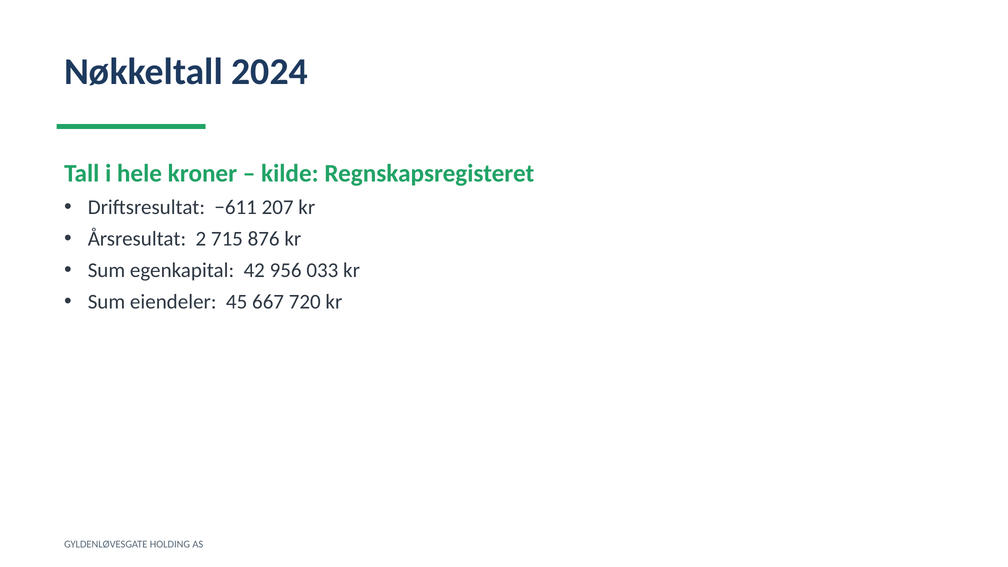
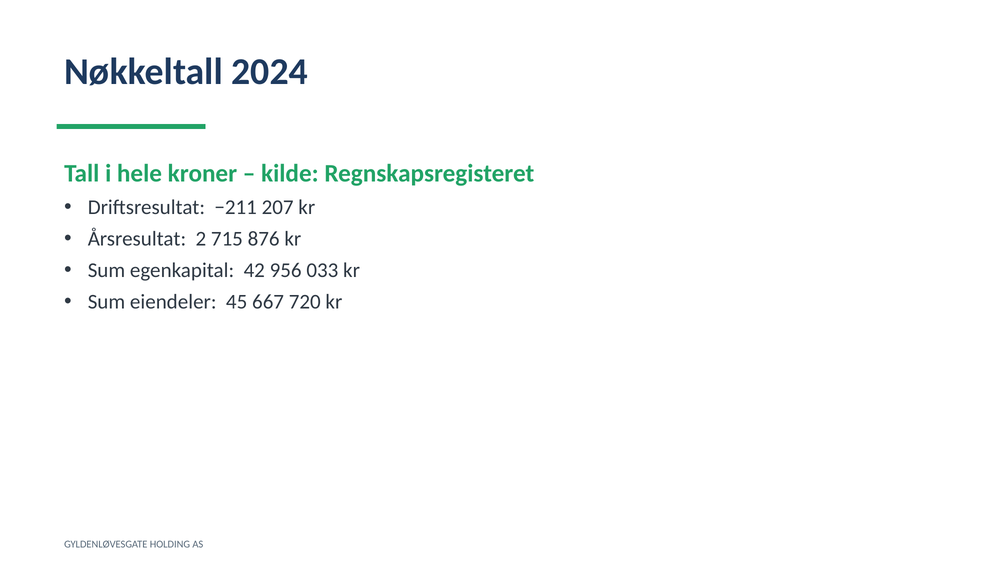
−611: −611 -> −211
